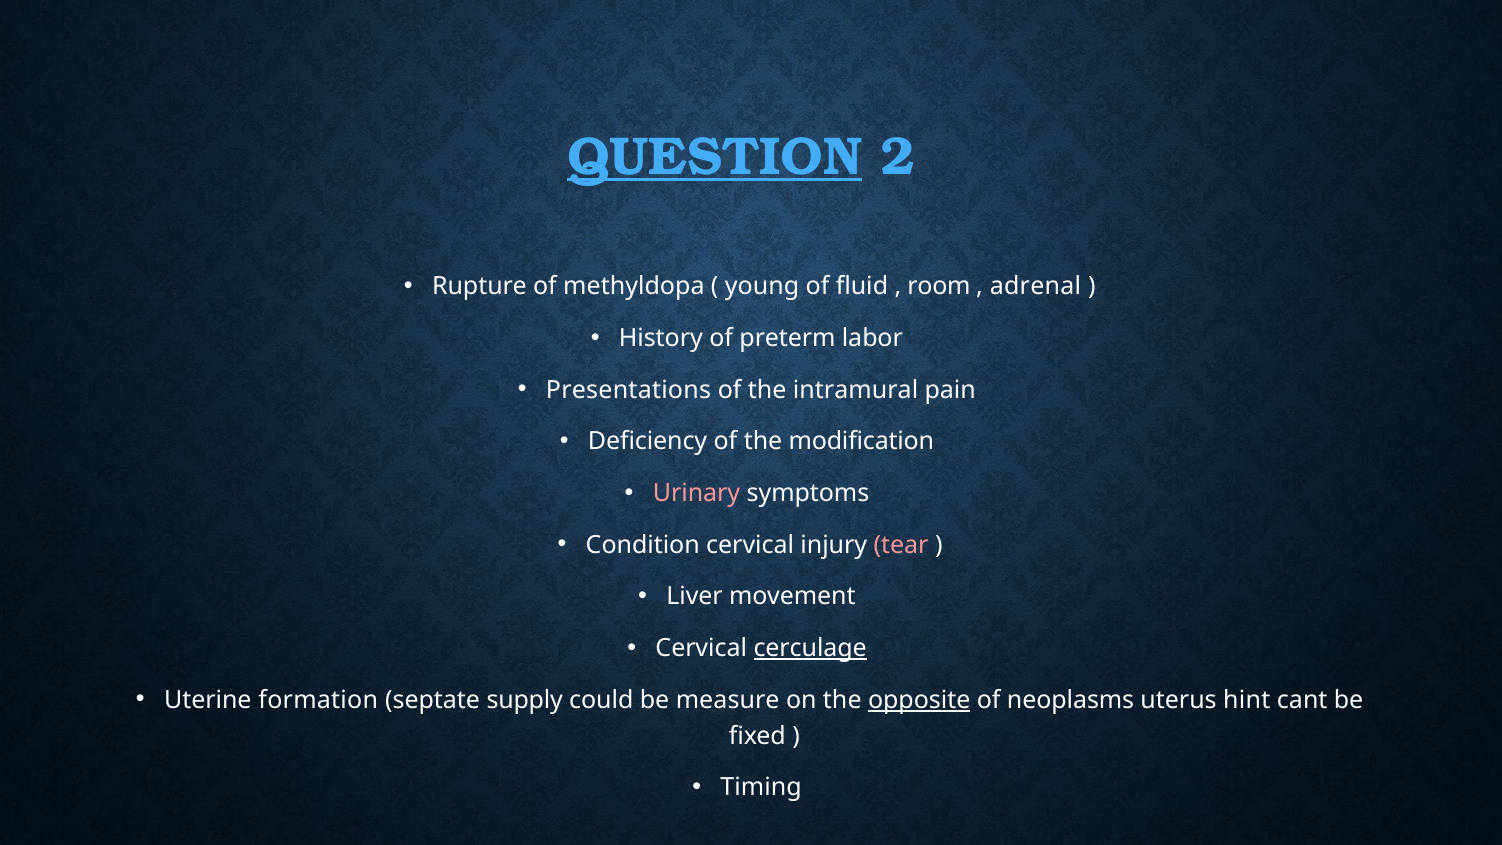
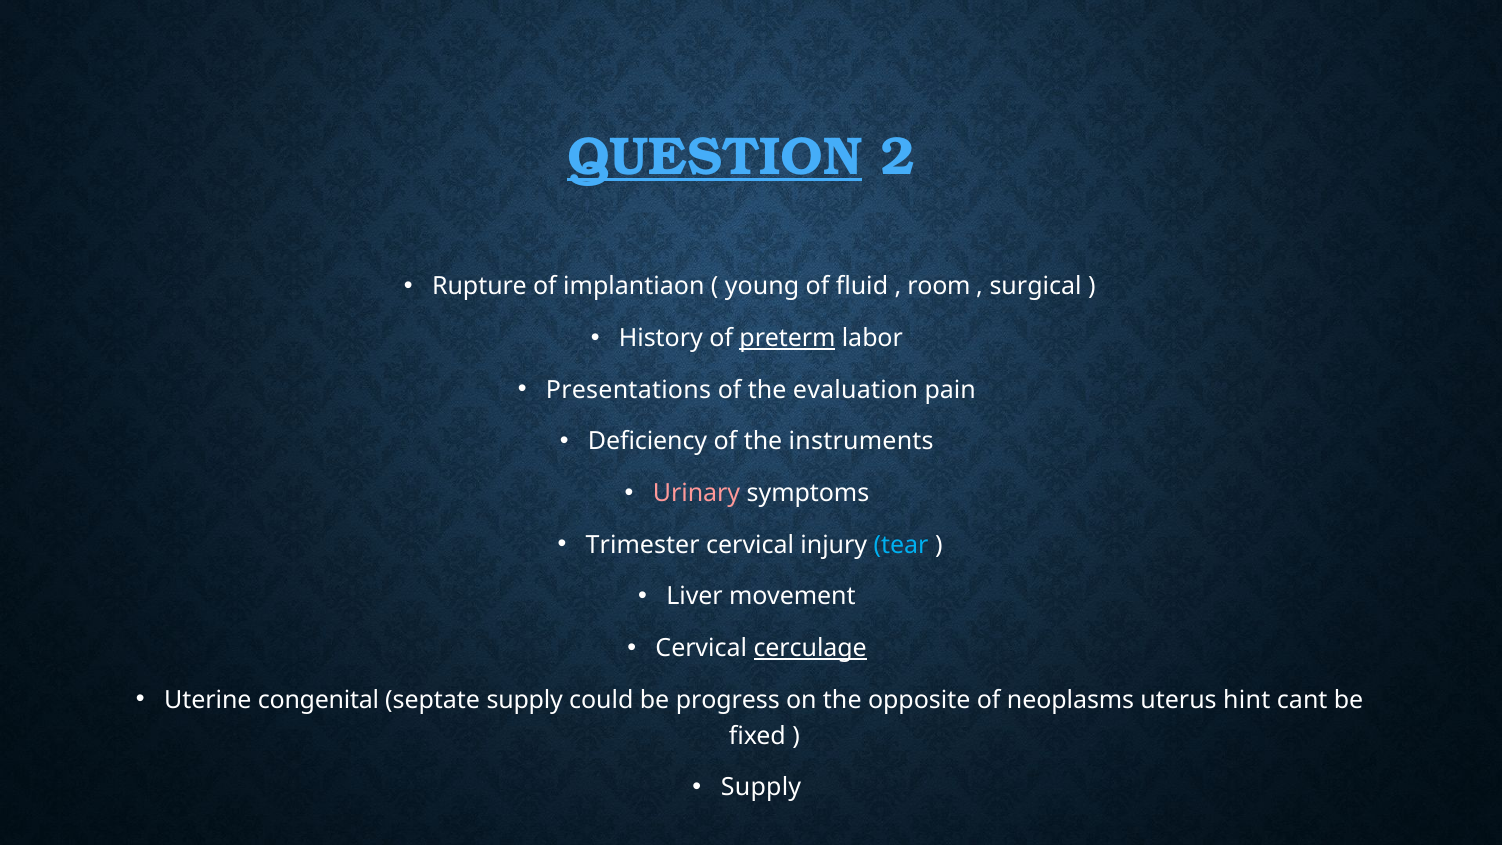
methyldopa: methyldopa -> implantiaon
adrenal: adrenal -> surgical
preterm underline: none -> present
intramural: intramural -> evaluation
modification: modification -> instruments
Condition: Condition -> Trimester
tear colour: pink -> light blue
formation: formation -> congenital
measure: measure -> progress
opposite underline: present -> none
Timing at (761, 788): Timing -> Supply
